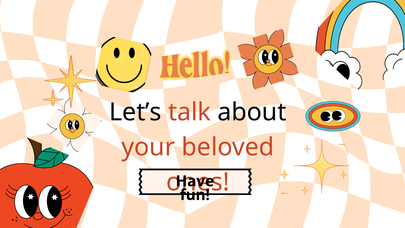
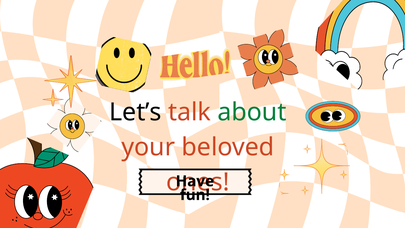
about colour: black -> green
